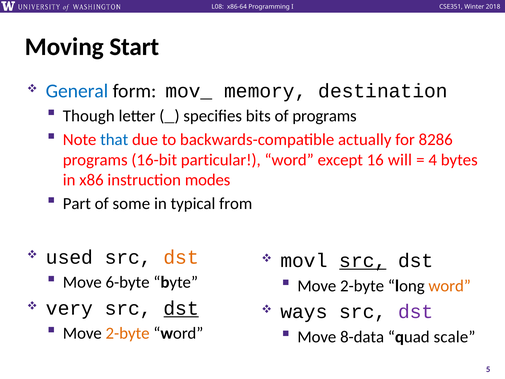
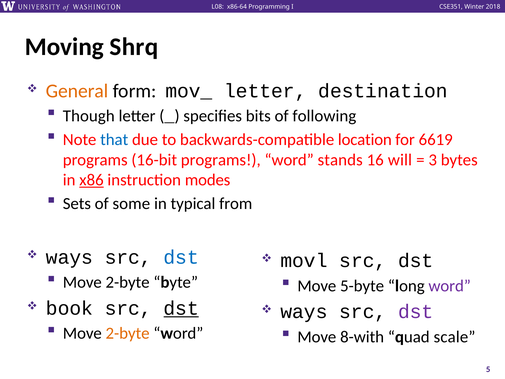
Start: Start -> Shrq
General colour: blue -> orange
mov_ memory: memory -> letter
of programs: programs -> following
actually: actually -> location
8286: 8286 -> 6619
16-bit particular: particular -> programs
except: except -> stands
4: 4 -> 3
x86 underline: none -> present
Part: Part -> Sets
used at (69, 257): used -> ways
dst at (181, 257) colour: orange -> blue
src at (363, 261) underline: present -> none
6-byte at (128, 282): 6-byte -> 2-byte
2-byte at (362, 286): 2-byte -> 5-byte
word at (450, 286) colour: orange -> purple
very: very -> book
8-data: 8-data -> 8-with
